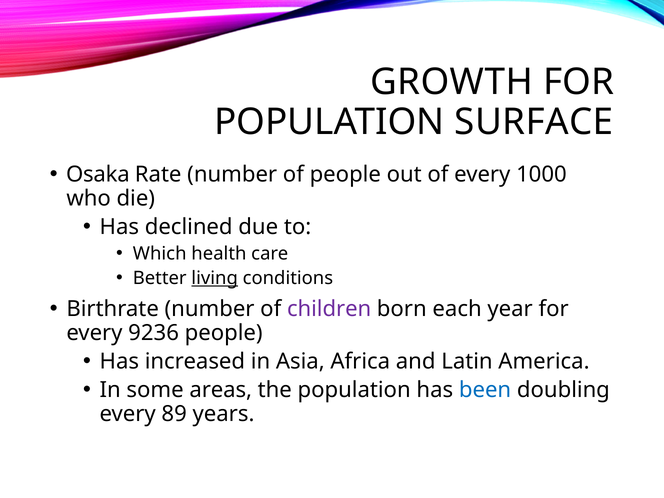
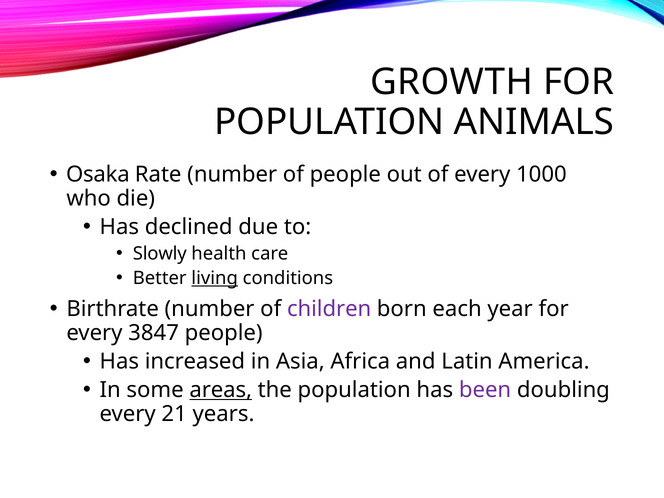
SURFACE: SURFACE -> ANIMALS
Which: Which -> Slowly
9236: 9236 -> 3847
areas underline: none -> present
been colour: blue -> purple
89: 89 -> 21
